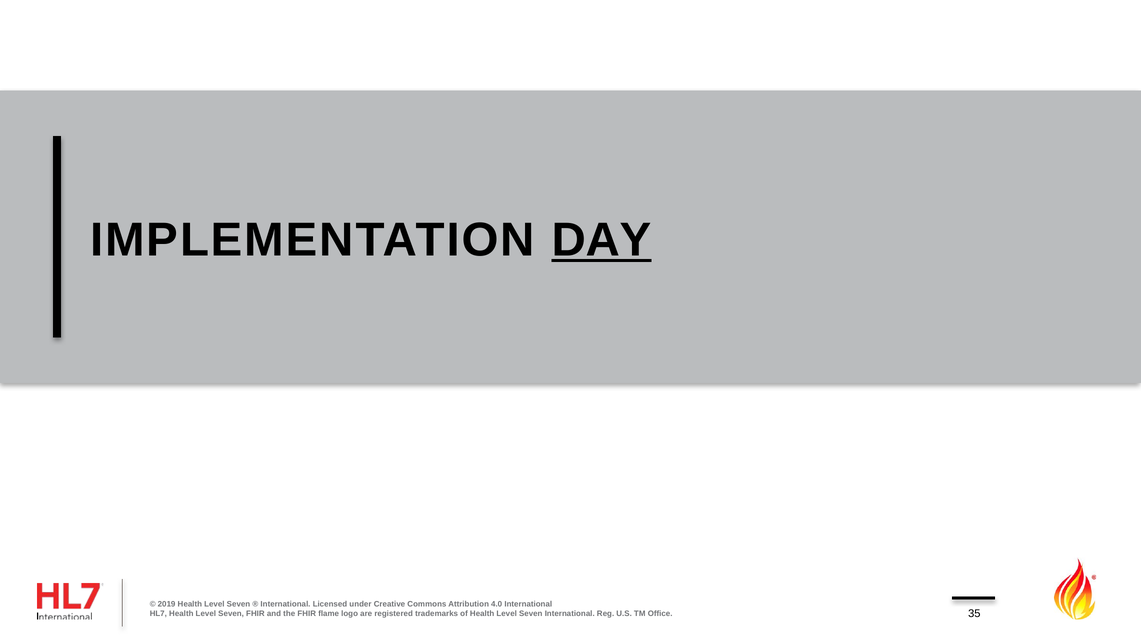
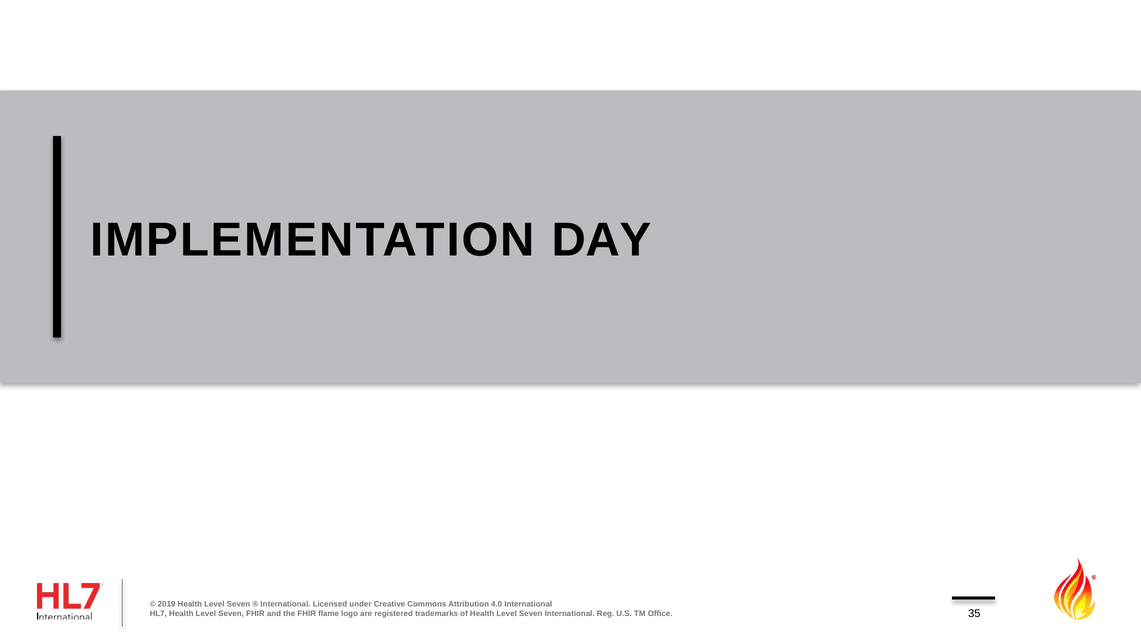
DAY underline: present -> none
